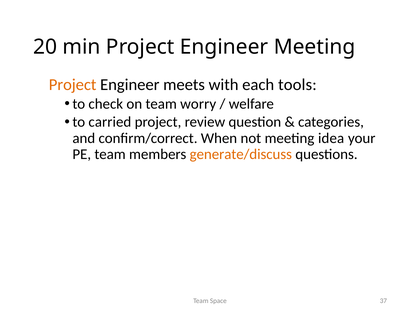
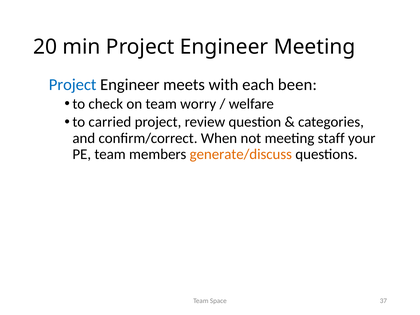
Project at (73, 85) colour: orange -> blue
tools: tools -> been
idea: idea -> staff
